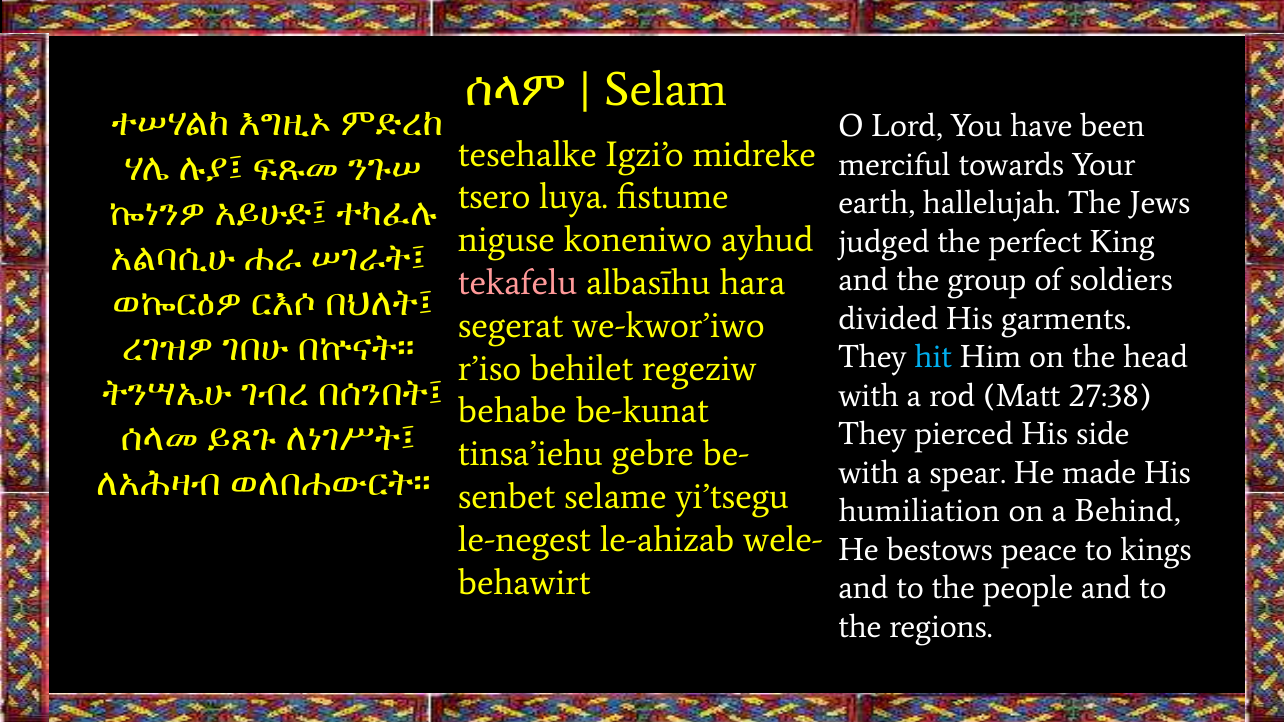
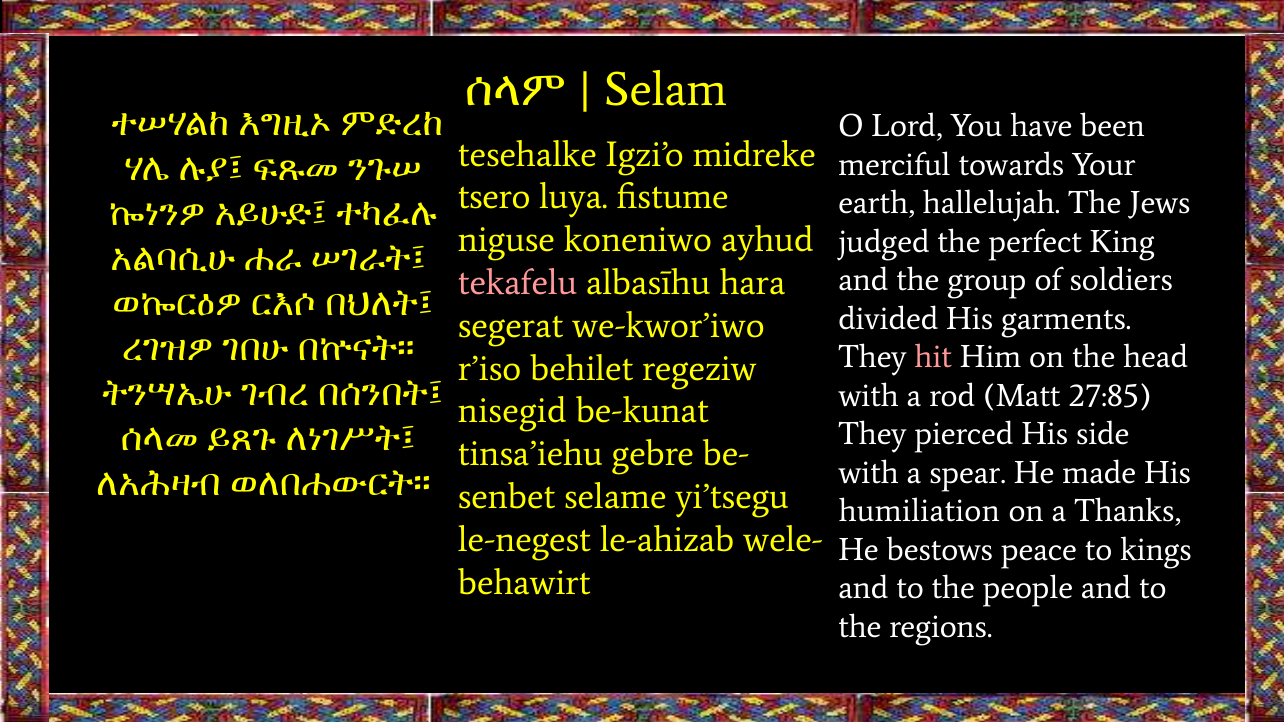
hit colour: light blue -> pink
27:38: 27:38 -> 27:85
behabe: behabe -> nisegid
Behind: Behind -> Thanks
